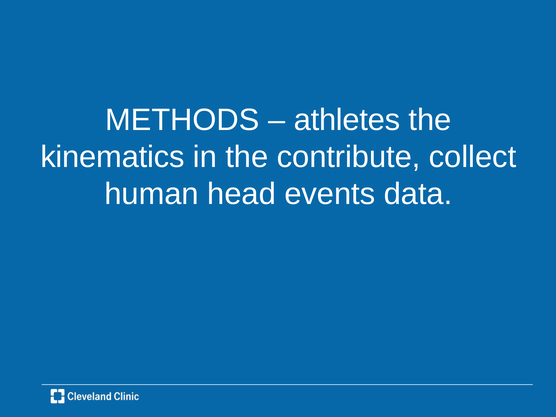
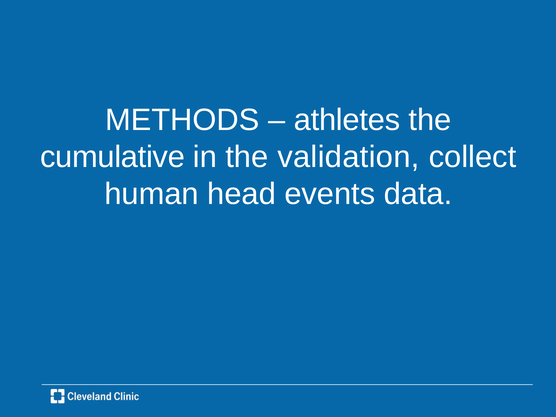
kinematics: kinematics -> cumulative
contribute: contribute -> validation
